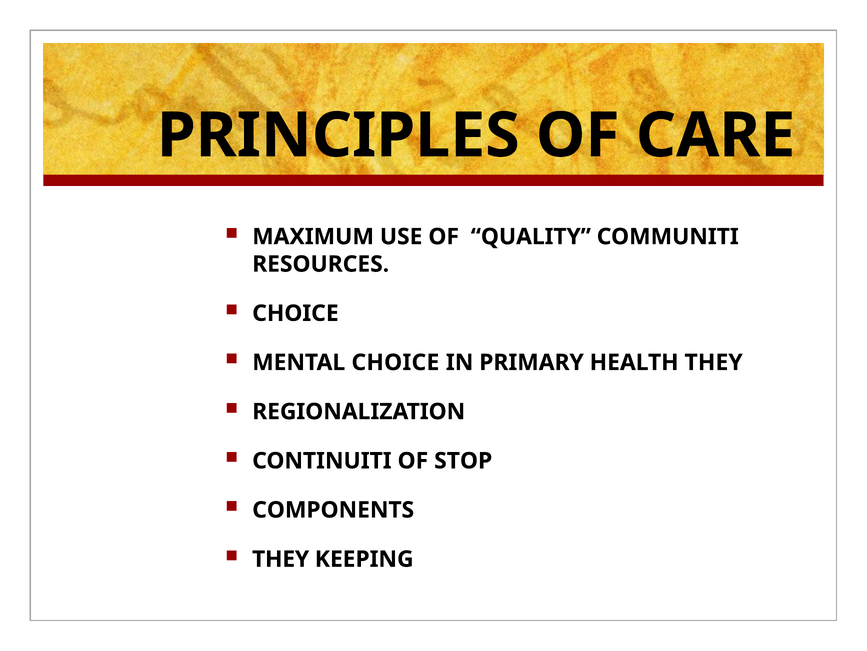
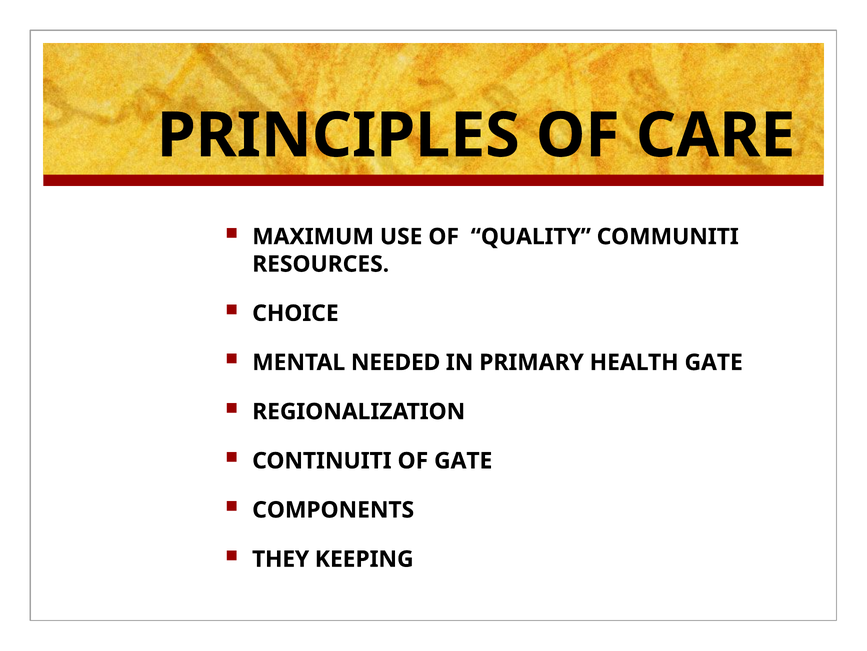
MENTAL CHOICE: CHOICE -> NEEDED
HEALTH THEY: THEY -> GATE
OF STOP: STOP -> GATE
